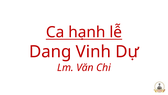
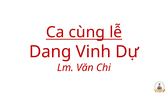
hạnh: hạnh -> cùng
